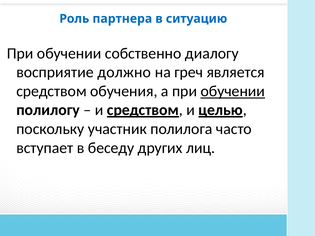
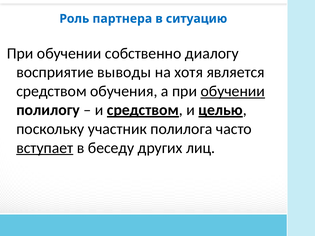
должно: должно -> выводы
греч: греч -> хотя
вступает underline: none -> present
